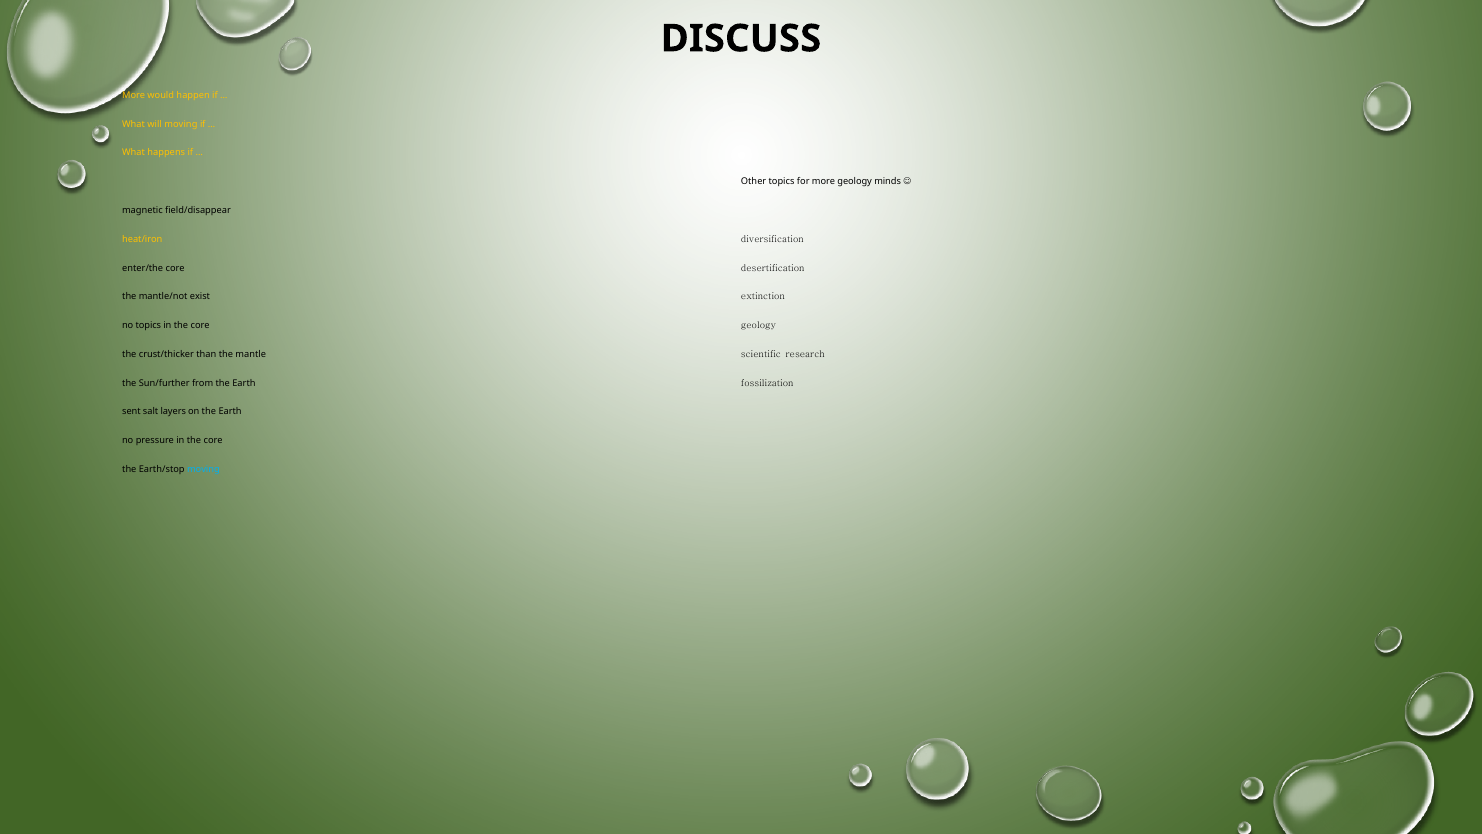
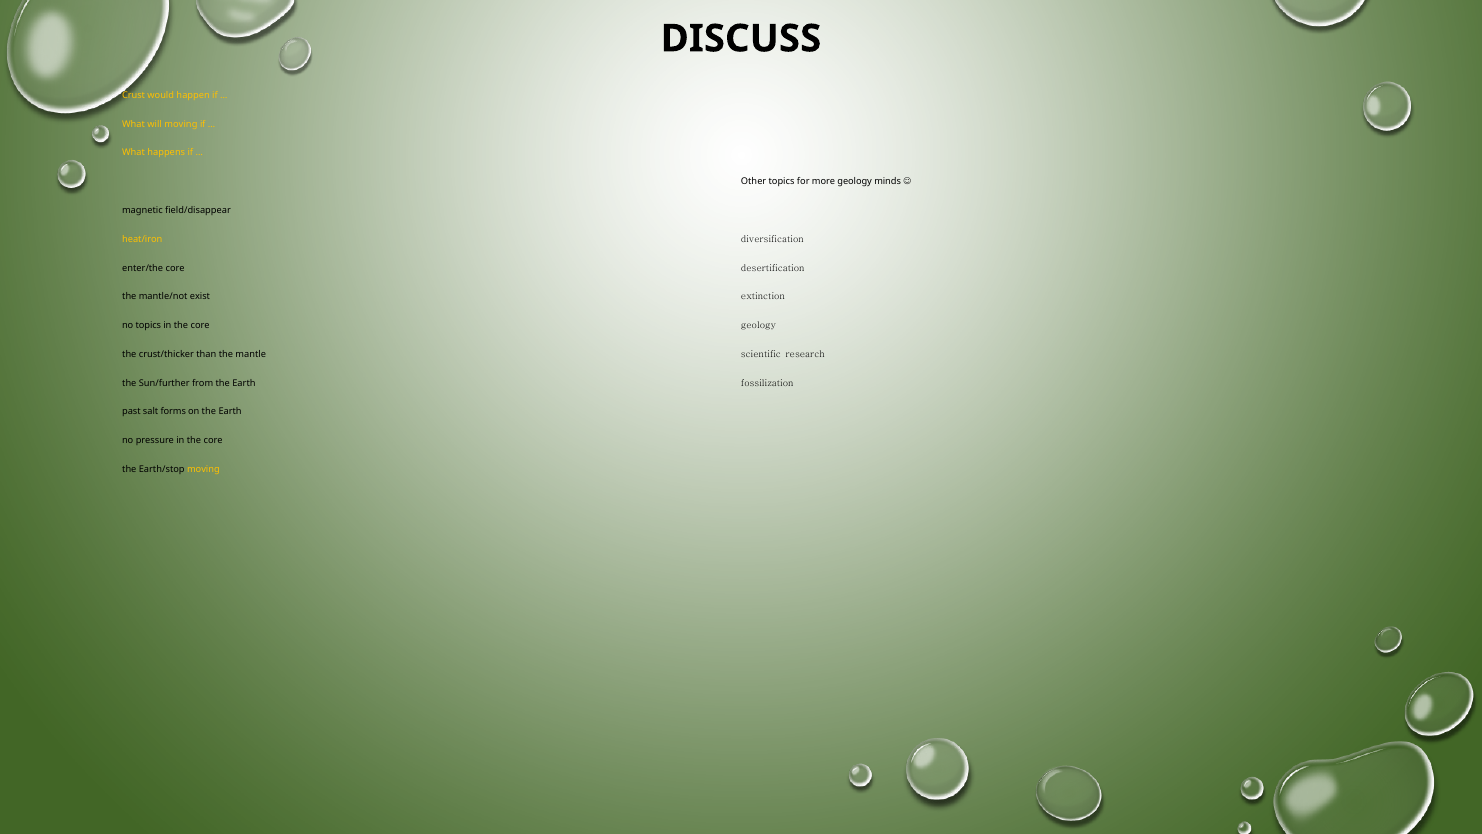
More at (134, 95): More -> Crust
sent: sent -> past
layers: layers -> forms
moving at (203, 469) colour: light blue -> yellow
